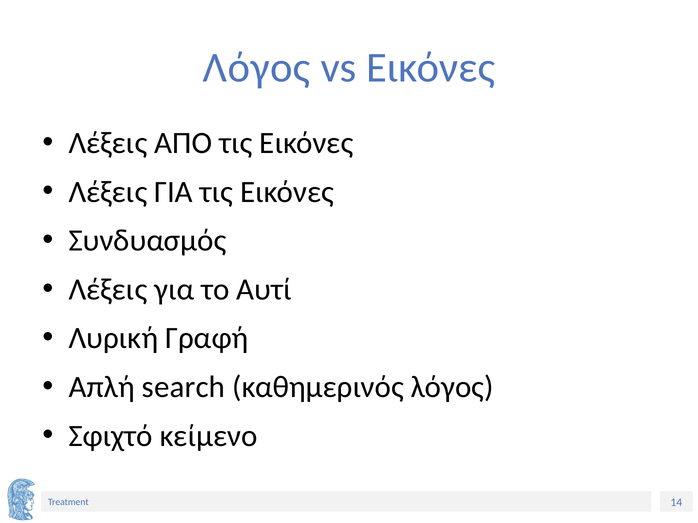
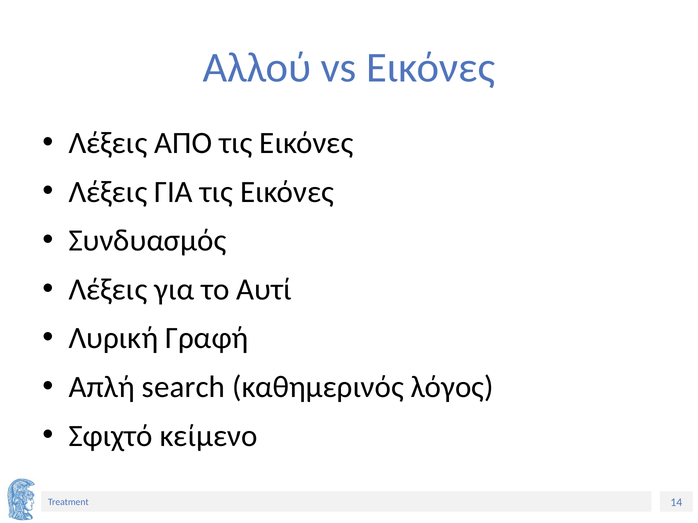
Λόγος at (257, 68): Λόγος -> Αλλού
